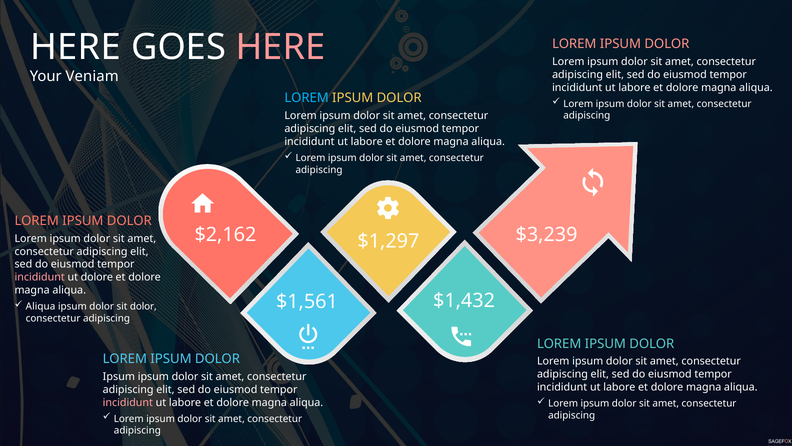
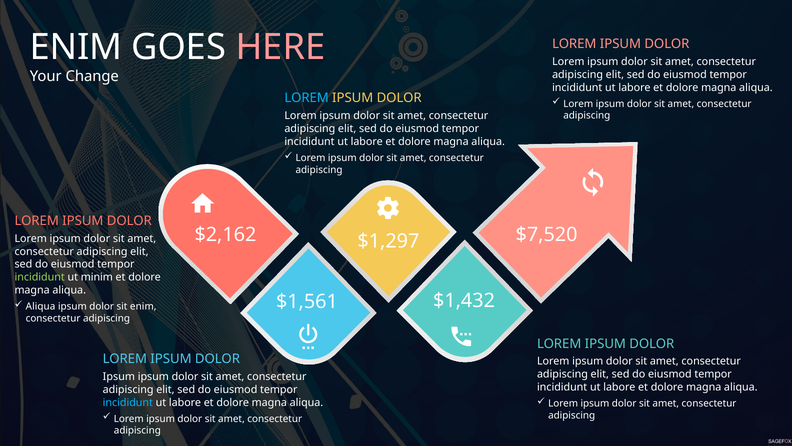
HERE at (76, 47): HERE -> ENIM
Veniam: Veniam -> Change
$3,239: $3,239 -> $7,520
incididunt at (40, 277) colour: pink -> light green
ut dolore: dolore -> minim
sit dolor: dolor -> enim
incididunt at (128, 402) colour: pink -> light blue
